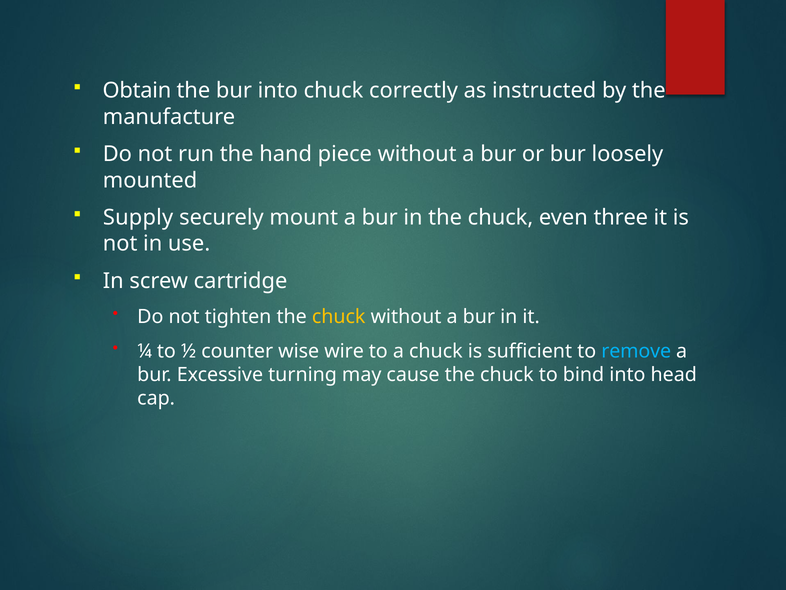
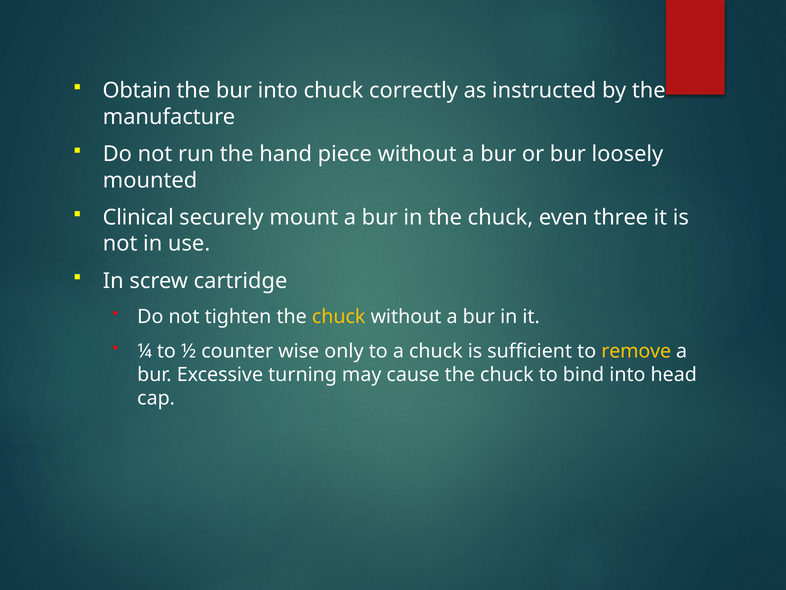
Supply: Supply -> Clinical
wire: wire -> only
remove colour: light blue -> yellow
